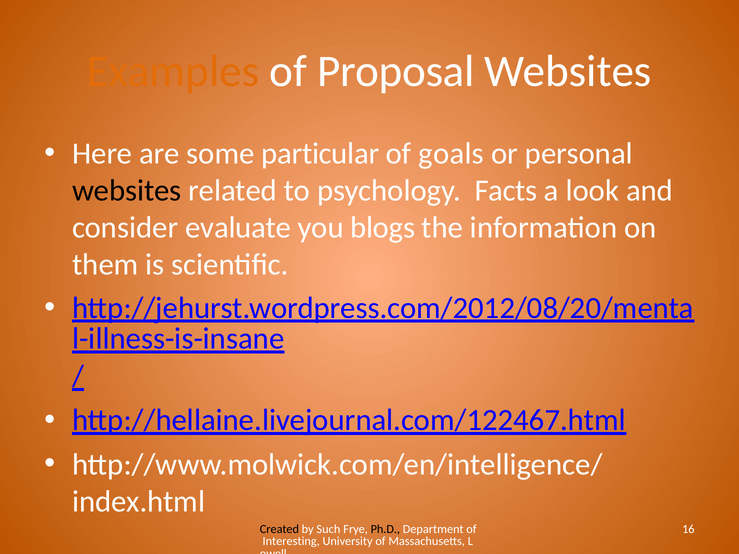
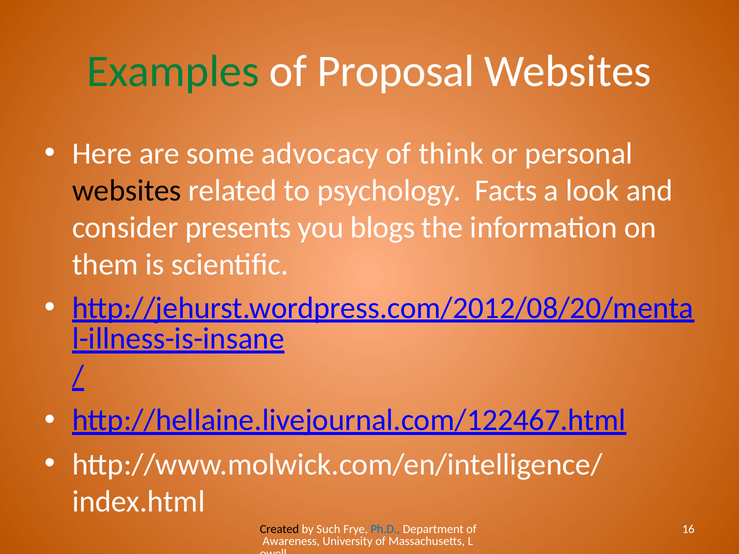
Examples colour: orange -> green
particular: particular -> advocacy
goals: goals -> think
evaluate: evaluate -> presents
Ph.D colour: black -> blue
Interesting: Interesting -> Awareness
